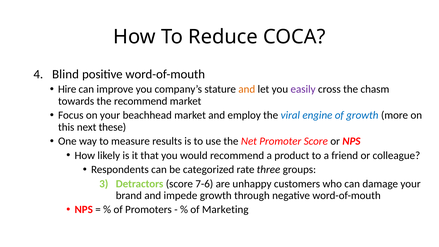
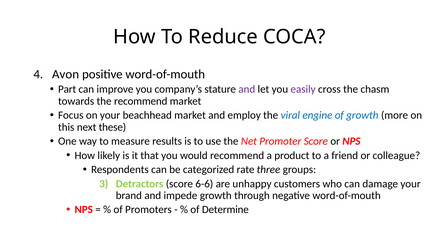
Blind: Blind -> Avon
Hire: Hire -> Part
and at (247, 89) colour: orange -> purple
7-6: 7-6 -> 6-6
Marketing: Marketing -> Determine
